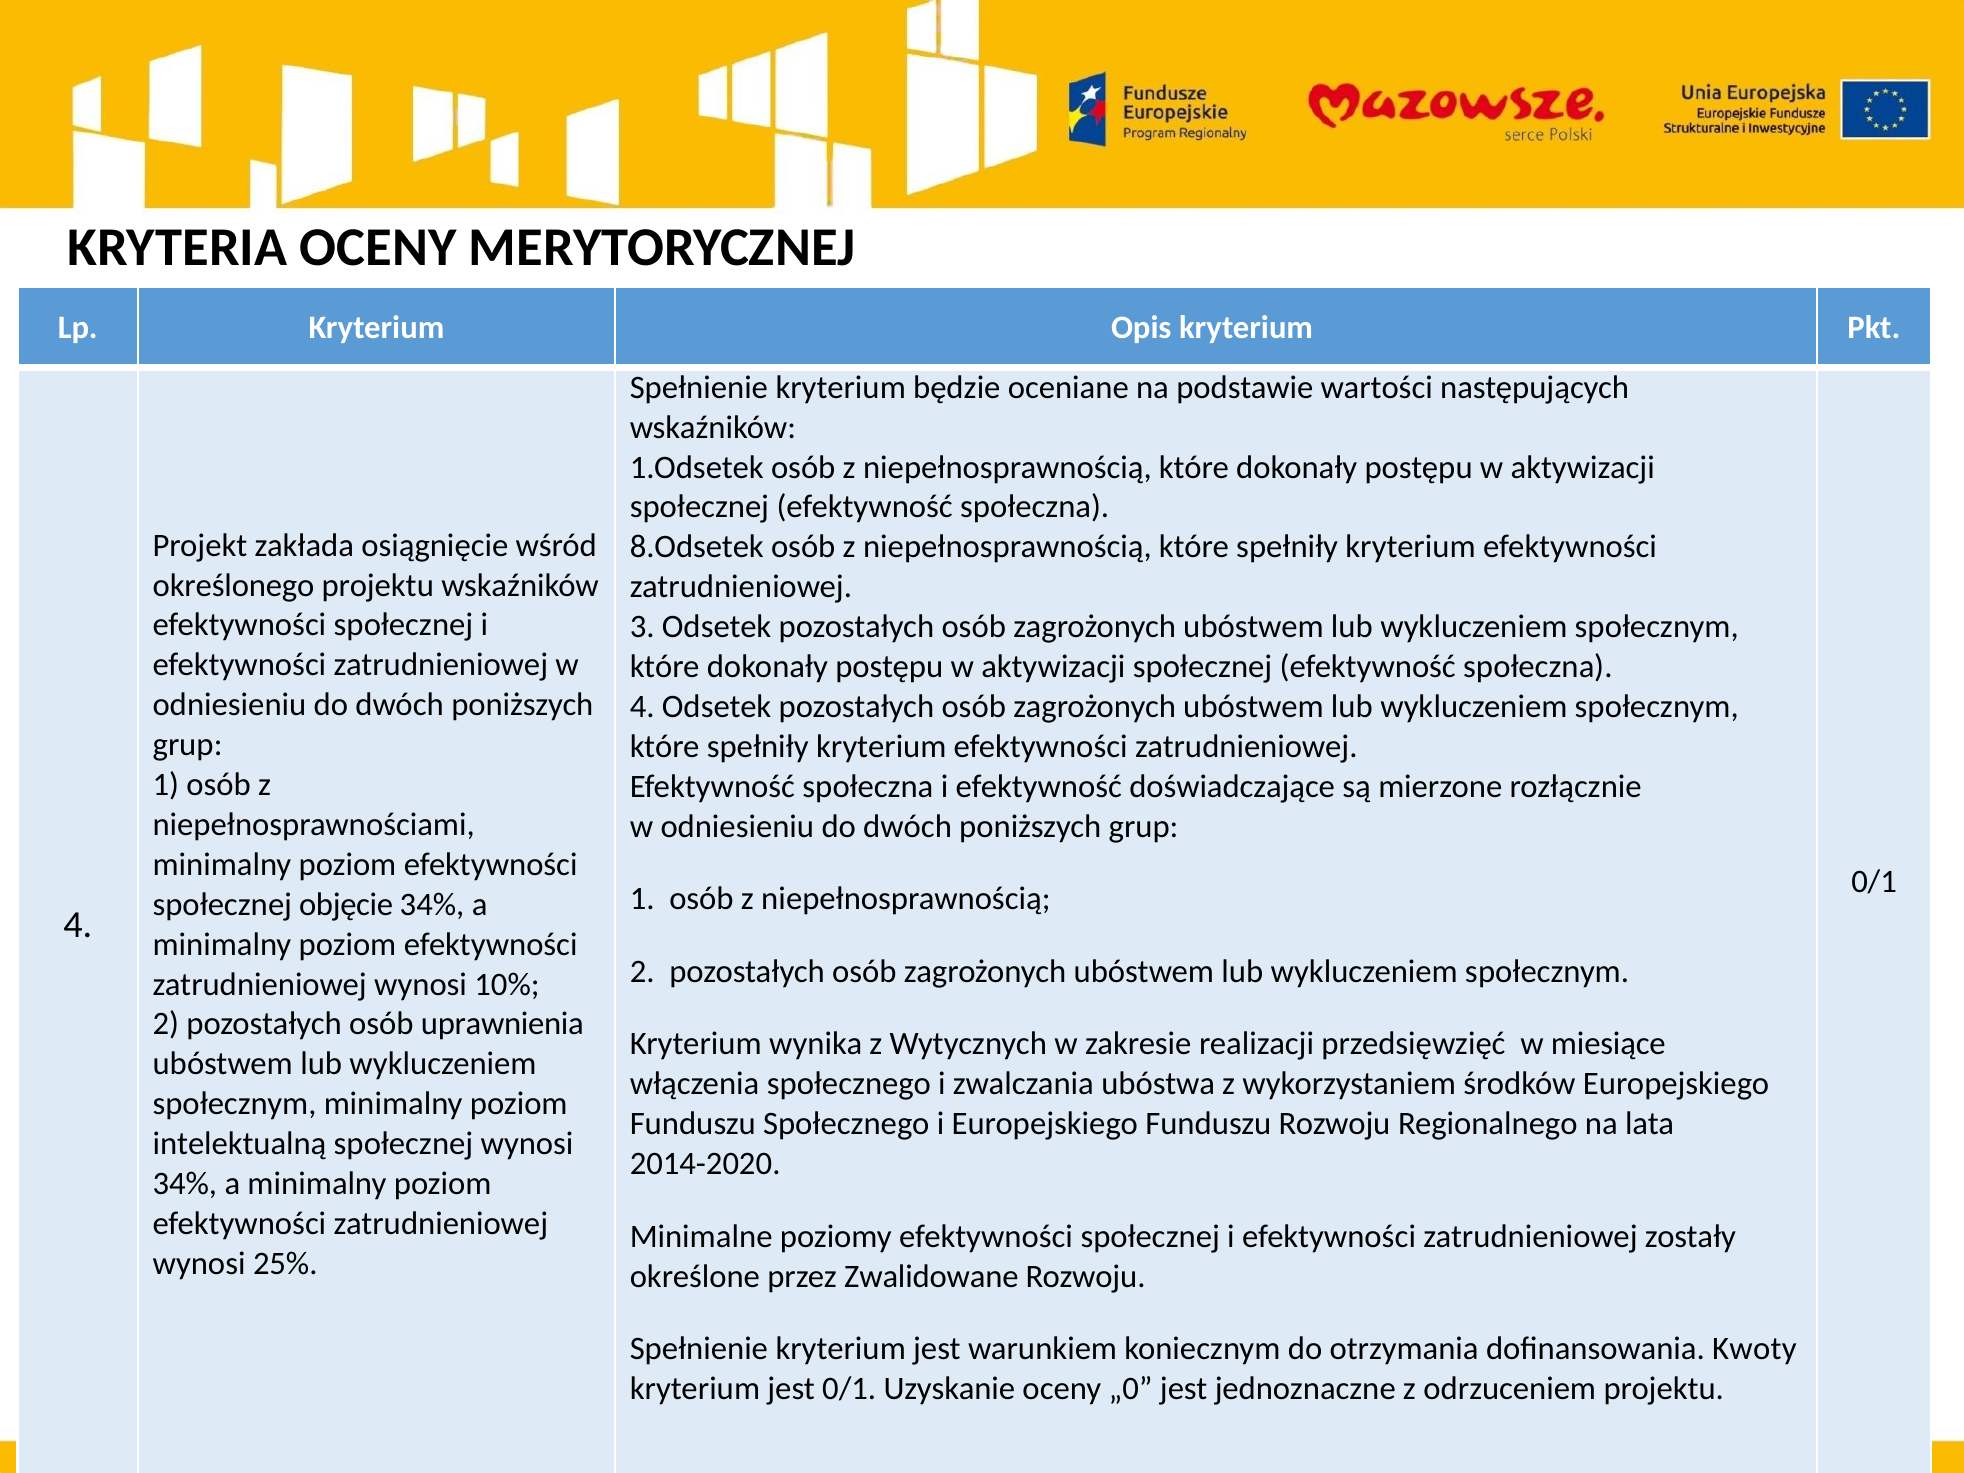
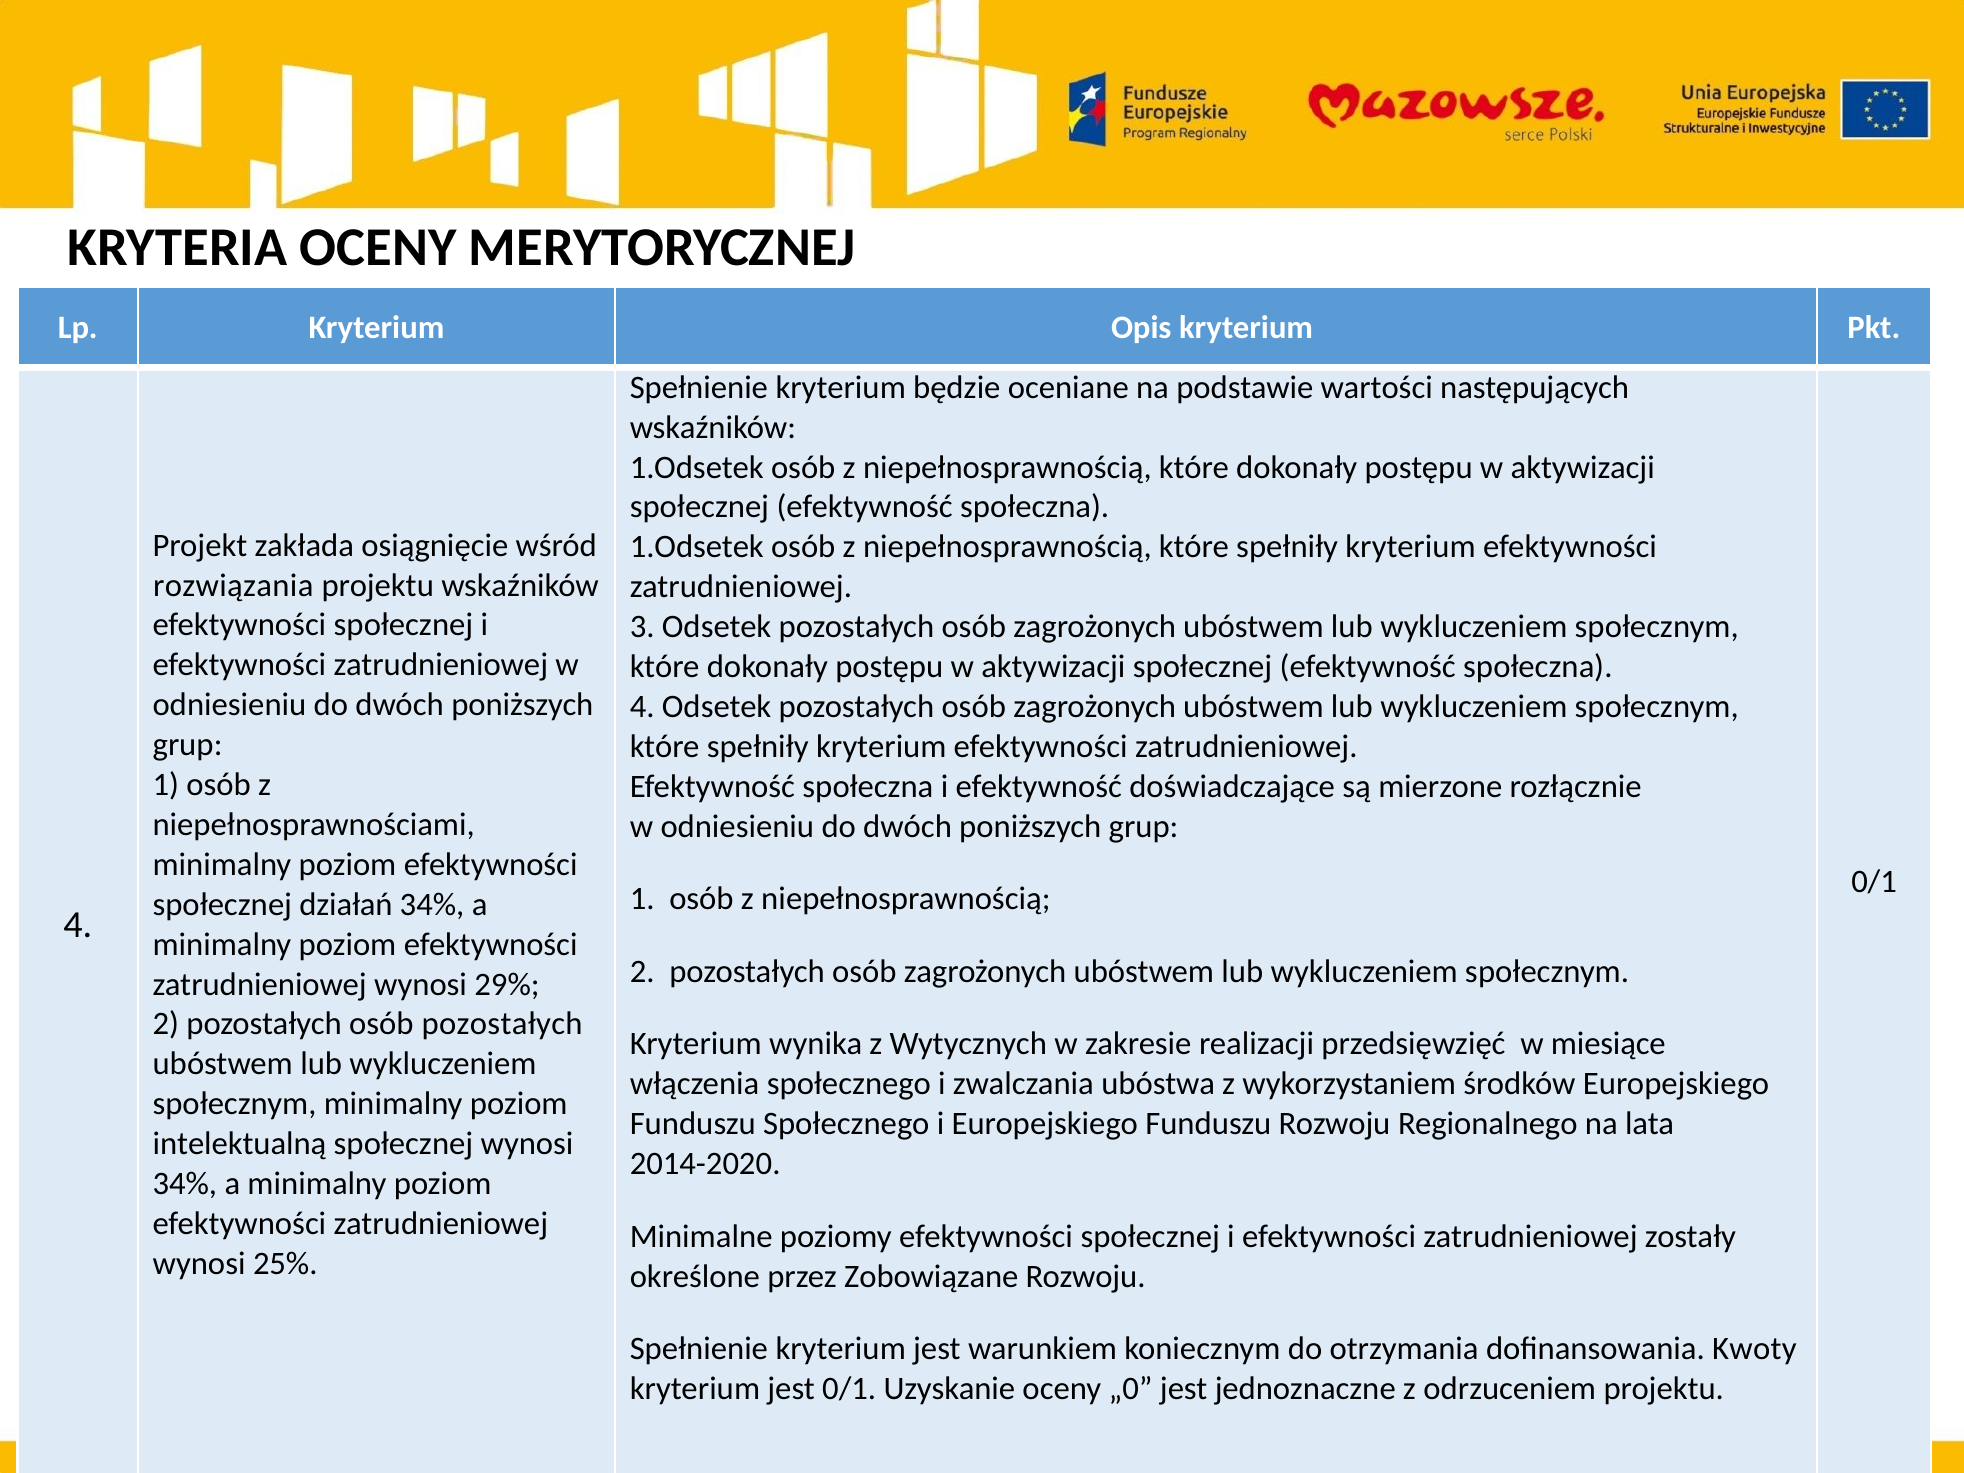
8.Odsetek at (697, 547): 8.Odsetek -> 1.Odsetek
określonego: określonego -> rozwiązania
objęcie: objęcie -> działań
10%: 10% -> 29%
osób uprawnienia: uprawnienia -> pozostałych
Zwalidowane: Zwalidowane -> Zobowiązane
